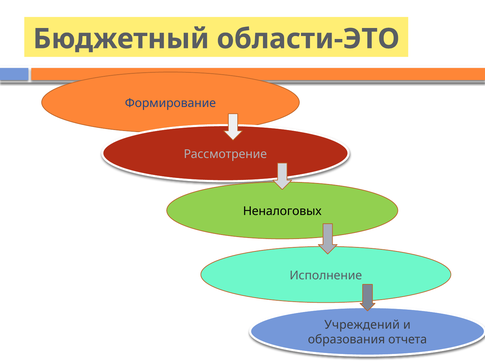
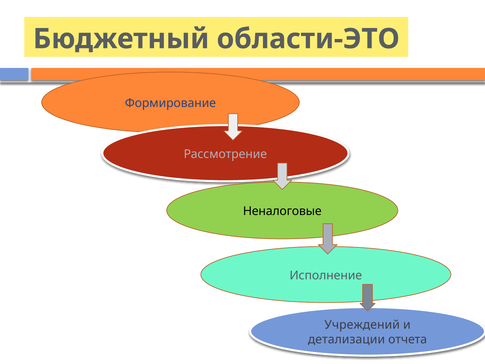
Неналоговых: Неналоговых -> Неналоговые
образования: образования -> детализации
